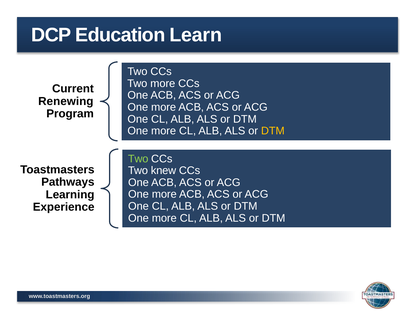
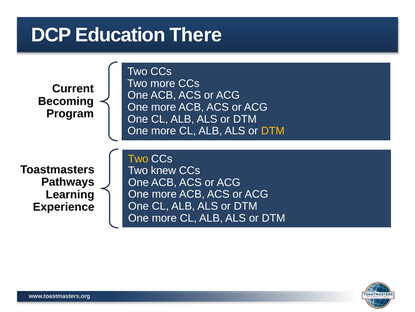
Learn: Learn -> There
Renewing: Renewing -> Becoming
Two at (138, 158) colour: light green -> yellow
